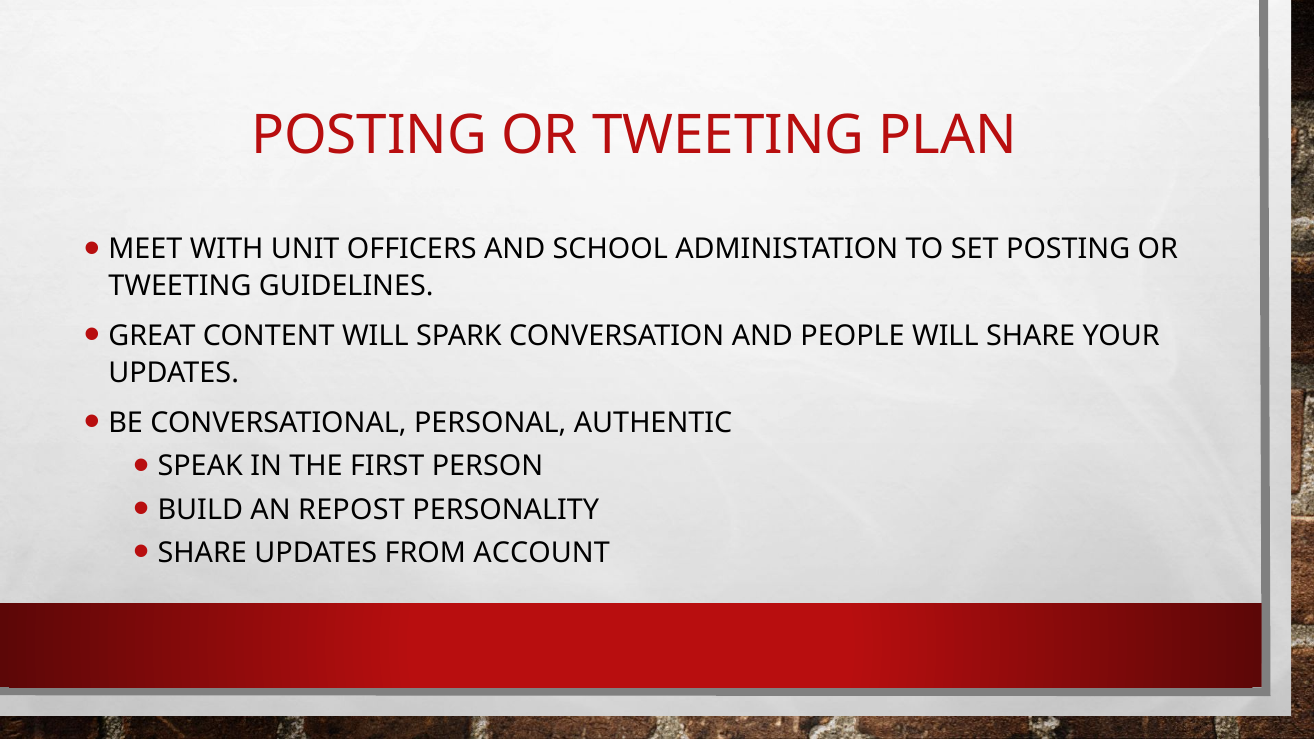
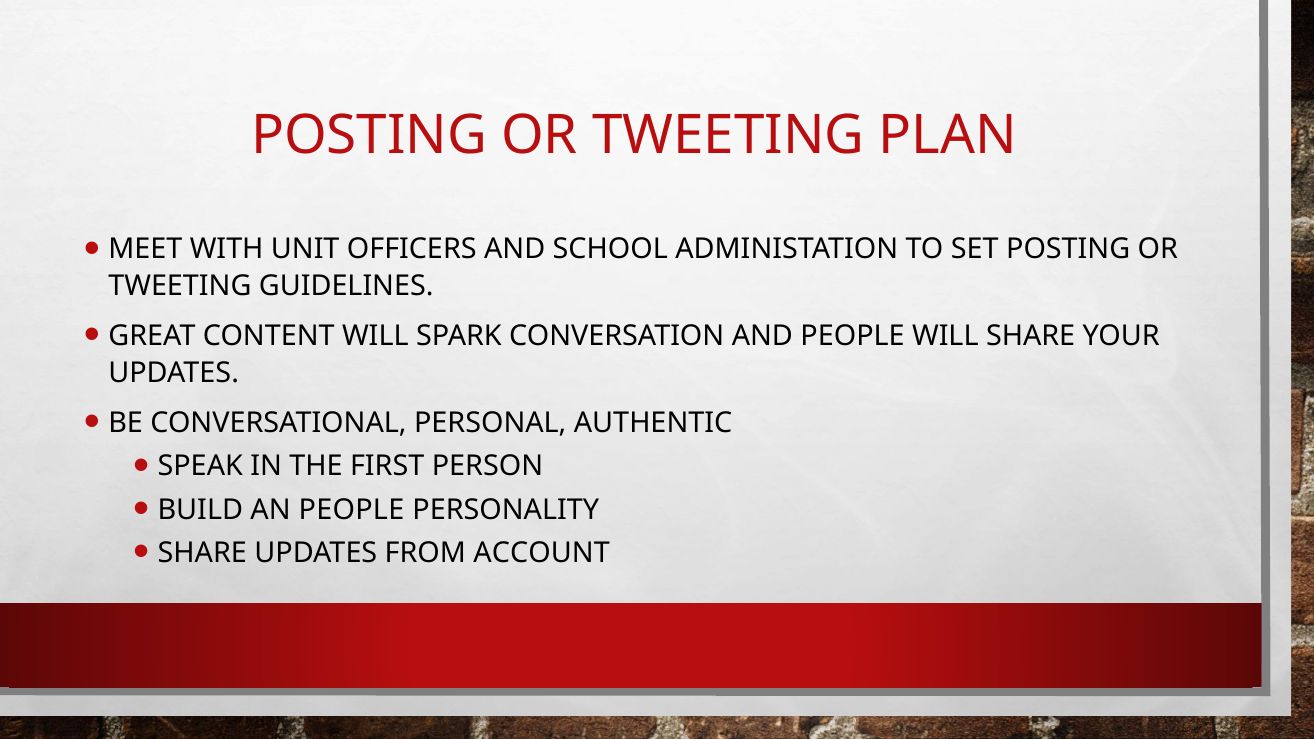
AN REPOST: REPOST -> PEOPLE
